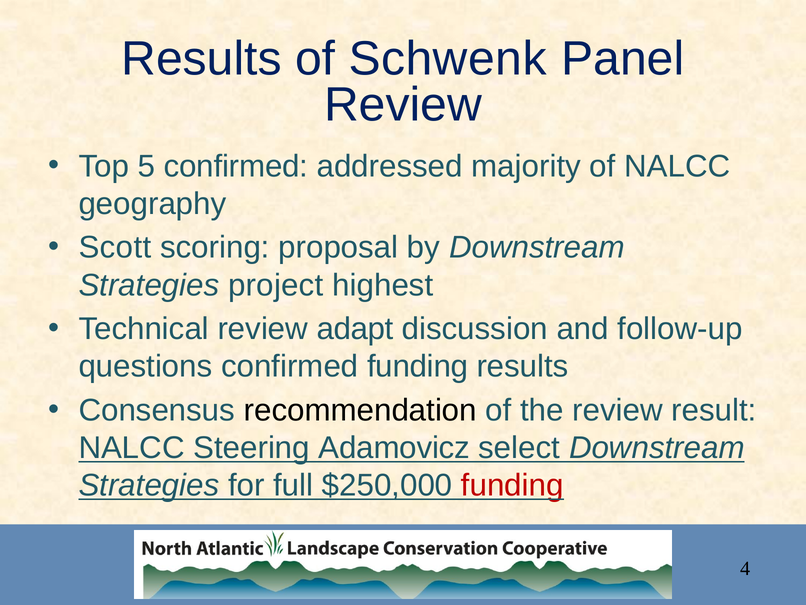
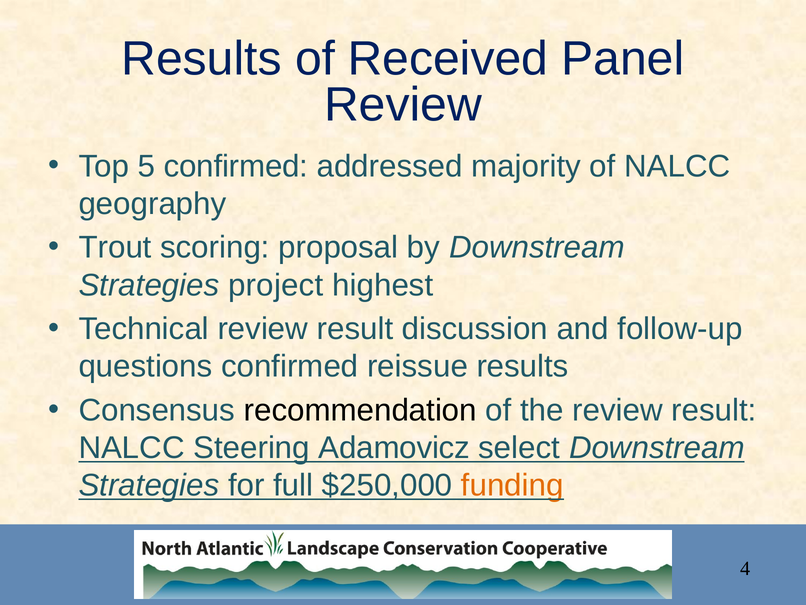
Schwenk: Schwenk -> Received
Scott: Scott -> Trout
Technical review adapt: adapt -> result
confirmed funding: funding -> reissue
funding at (512, 485) colour: red -> orange
